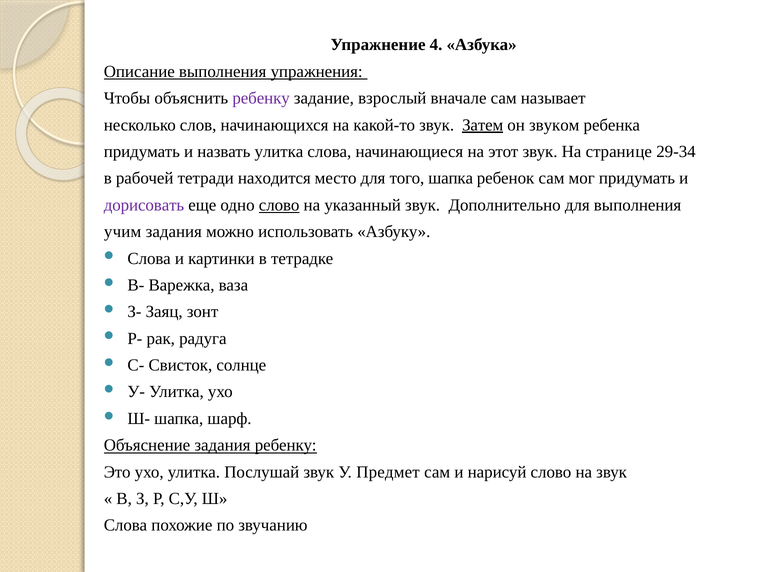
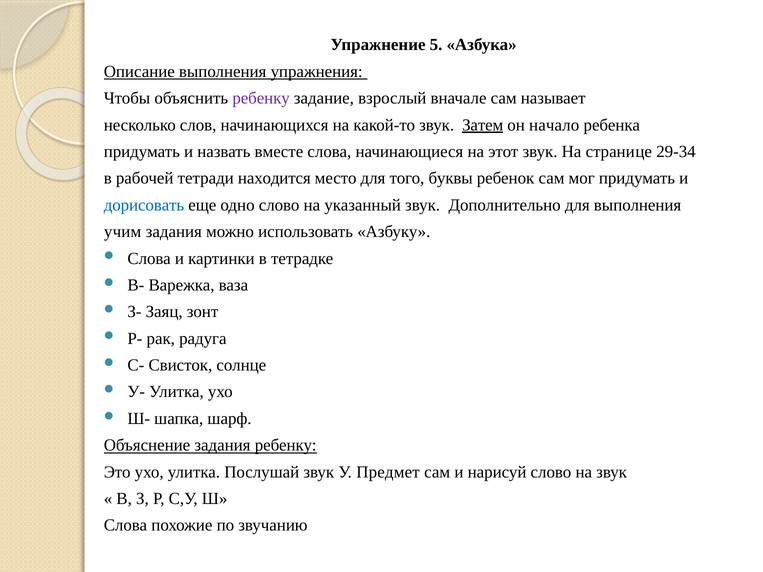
4: 4 -> 5
звуком: звуком -> начало
назвать улитка: улитка -> вместе
того шапка: шапка -> буквы
дорисовать colour: purple -> blue
слово at (279, 205) underline: present -> none
